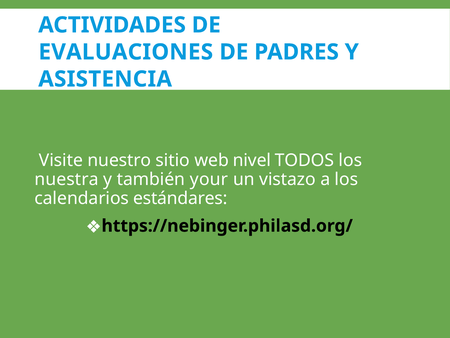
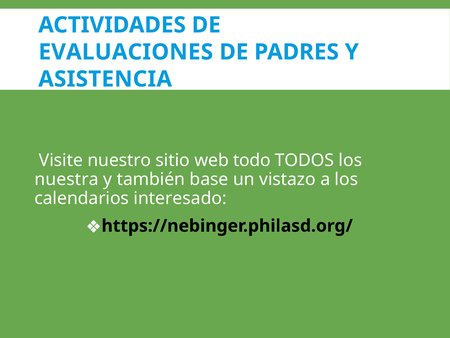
nivel: nivel -> todo
your: your -> base
estándares: estándares -> interesado
